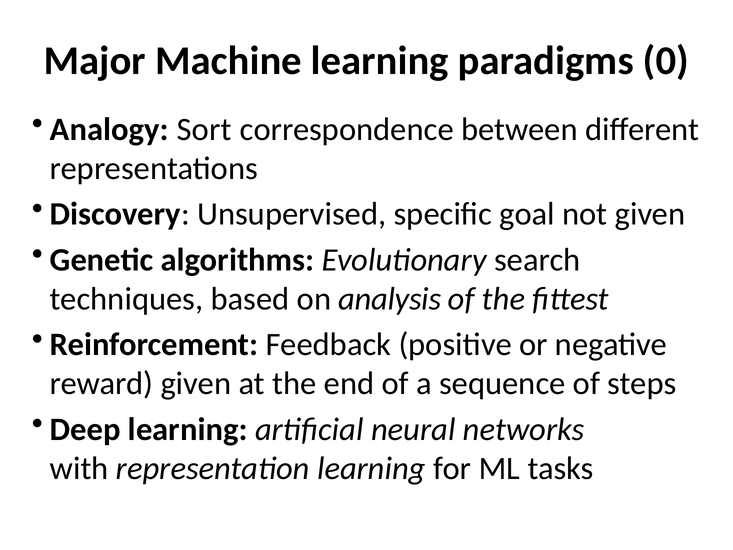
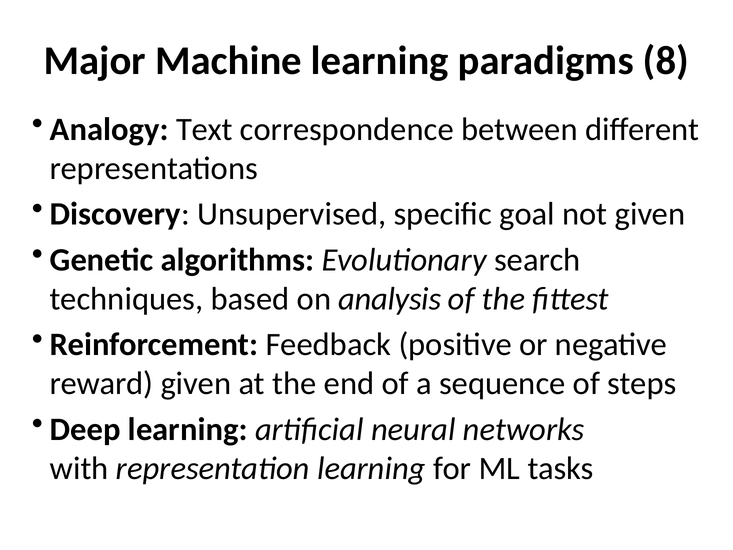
0: 0 -> 8
Sort: Sort -> Text
